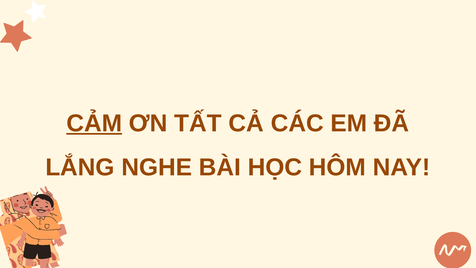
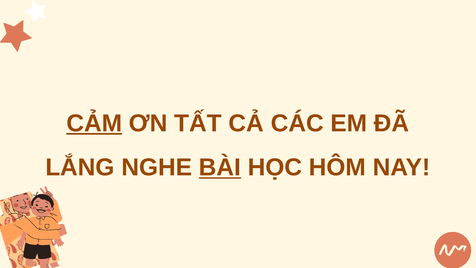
BÀI underline: none -> present
